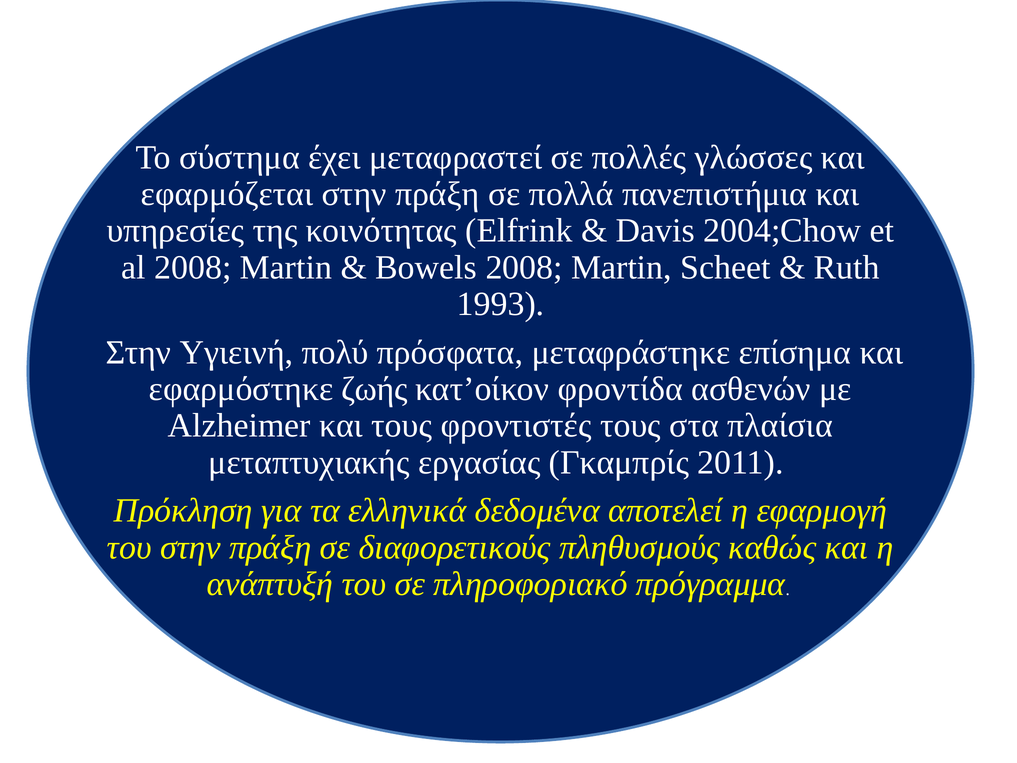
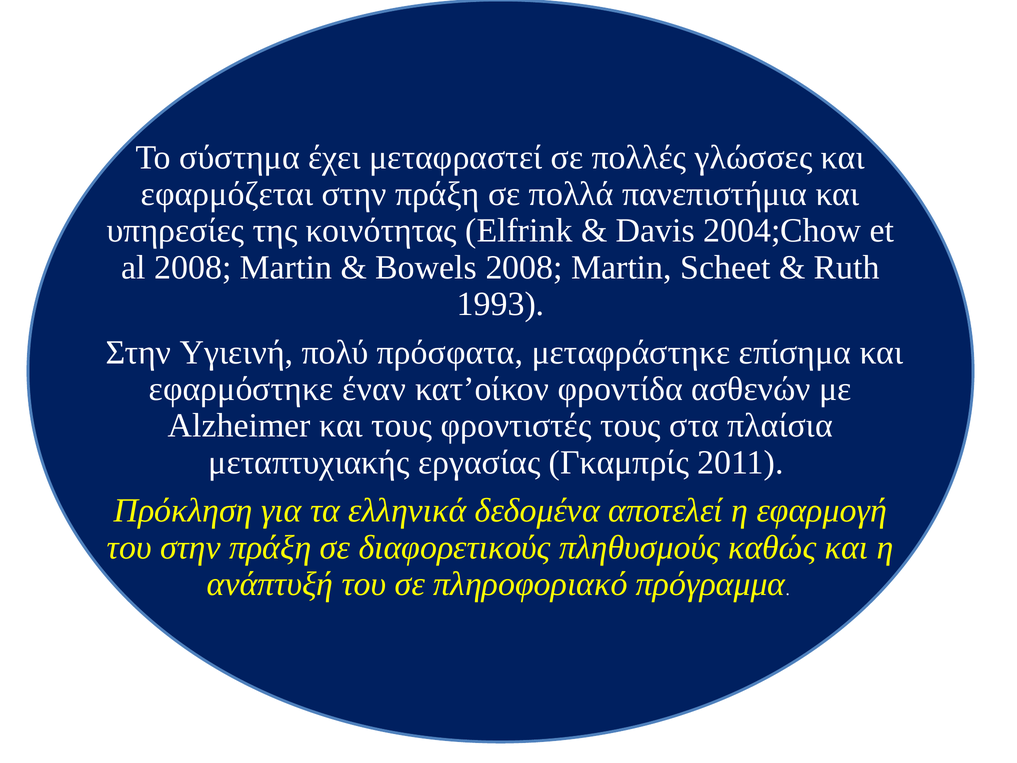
ζωής: ζωής -> έναν
